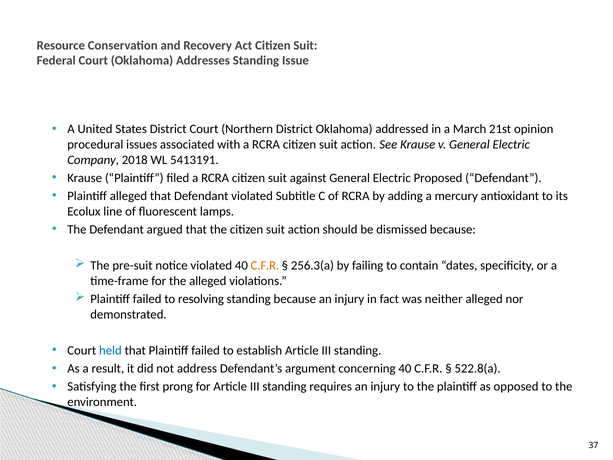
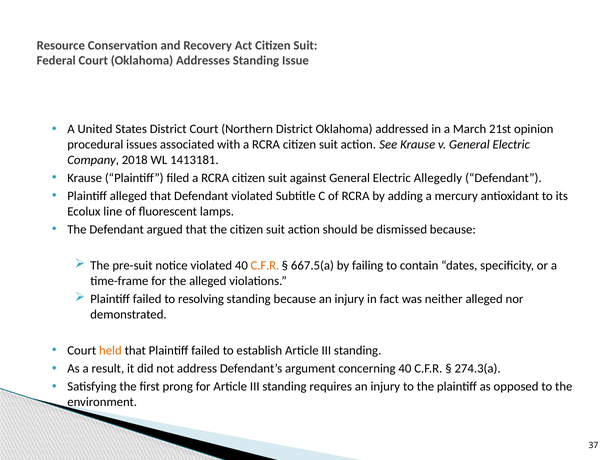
5413191: 5413191 -> 1413181
Proposed: Proposed -> Allegedly
256.3(a: 256.3(a -> 667.5(a
held colour: blue -> orange
522.8(a: 522.8(a -> 274.3(a
